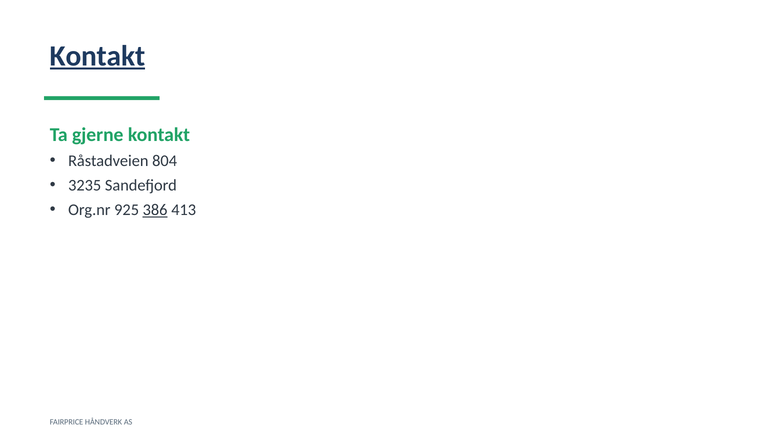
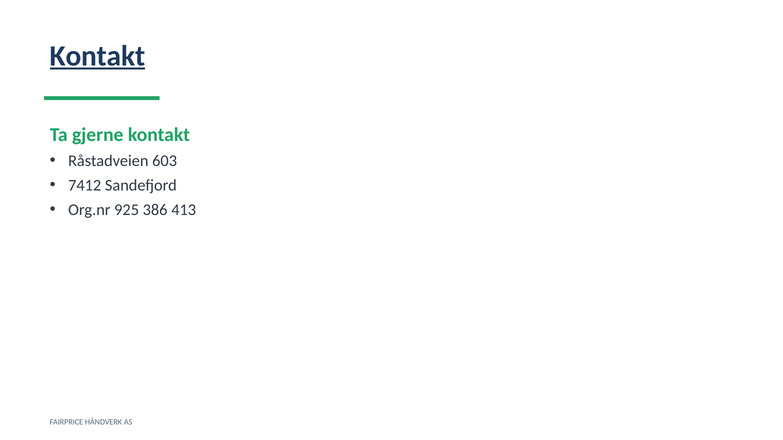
804: 804 -> 603
3235: 3235 -> 7412
386 underline: present -> none
